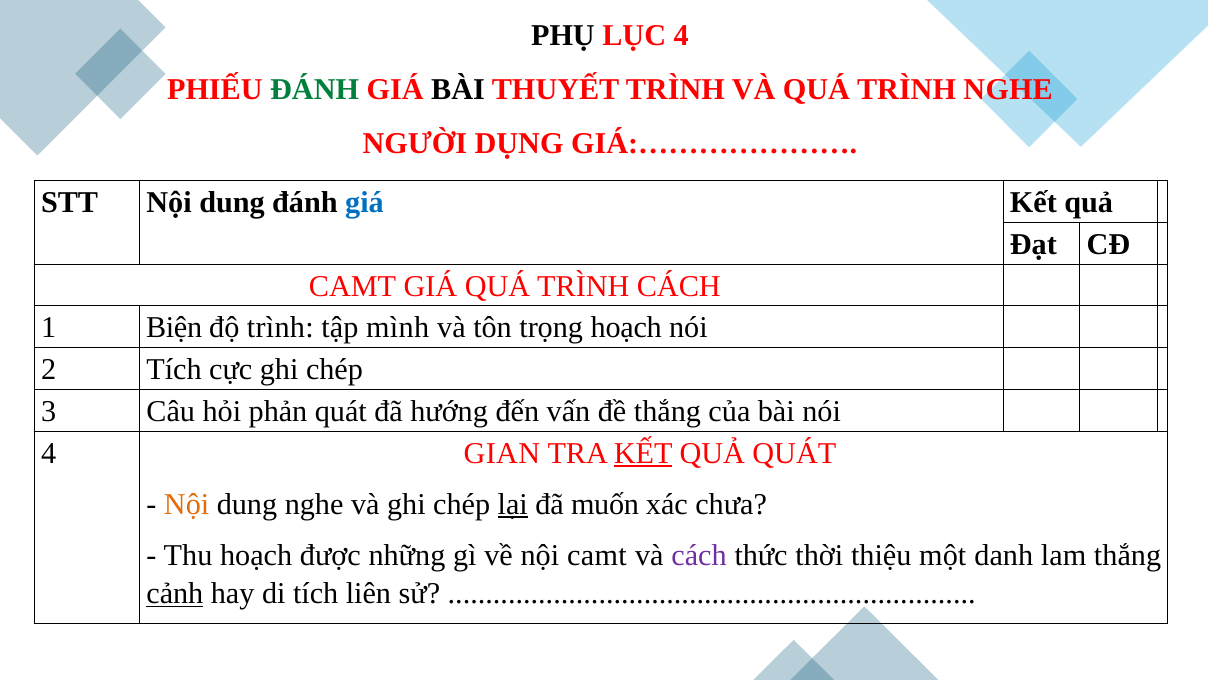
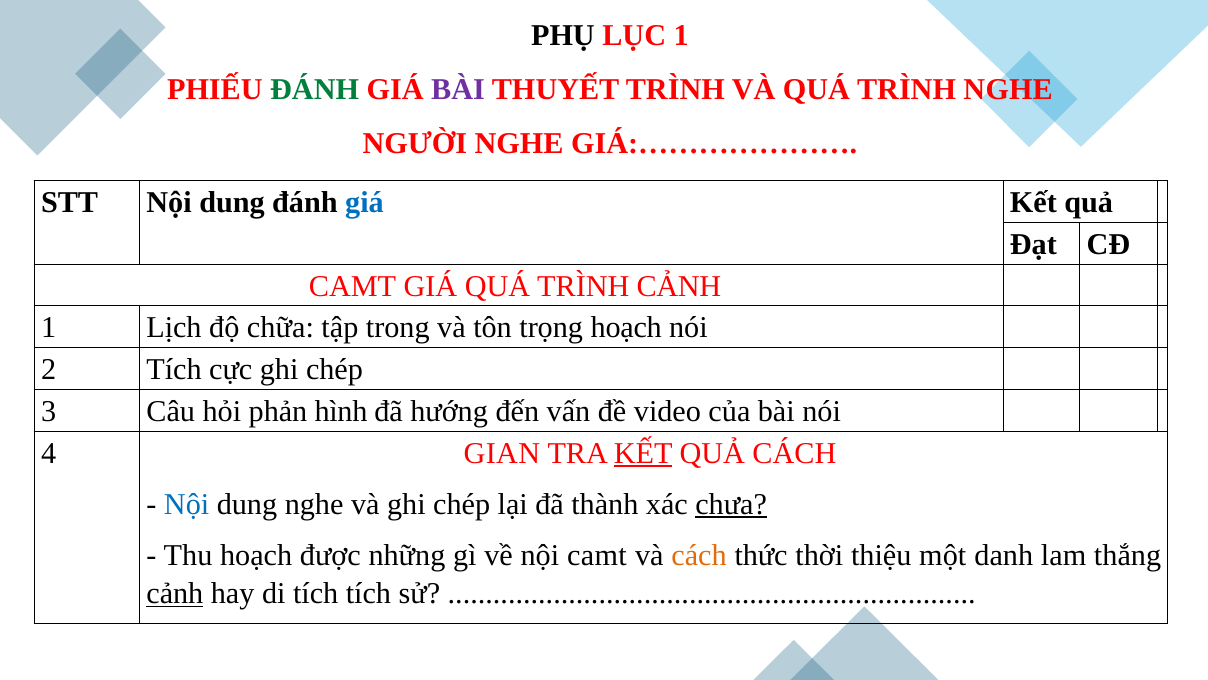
LỤC 4: 4 -> 1
BÀI at (458, 90) colour: black -> purple
NGƯỜI DỤNG: DỤNG -> NGHE
TRÌNH CÁCH: CÁCH -> CẢNH
Biện: Biện -> Lịch
độ trình: trình -> chữa
mình: mình -> trong
phản quát: quát -> hình
đề thắng: thắng -> video
QUẢ QUÁT: QUÁT -> CÁCH
Nội at (187, 504) colour: orange -> blue
lại underline: present -> none
muốn: muốn -> thành
chưa underline: none -> present
cách at (699, 555) colour: purple -> orange
tích liên: liên -> tích
